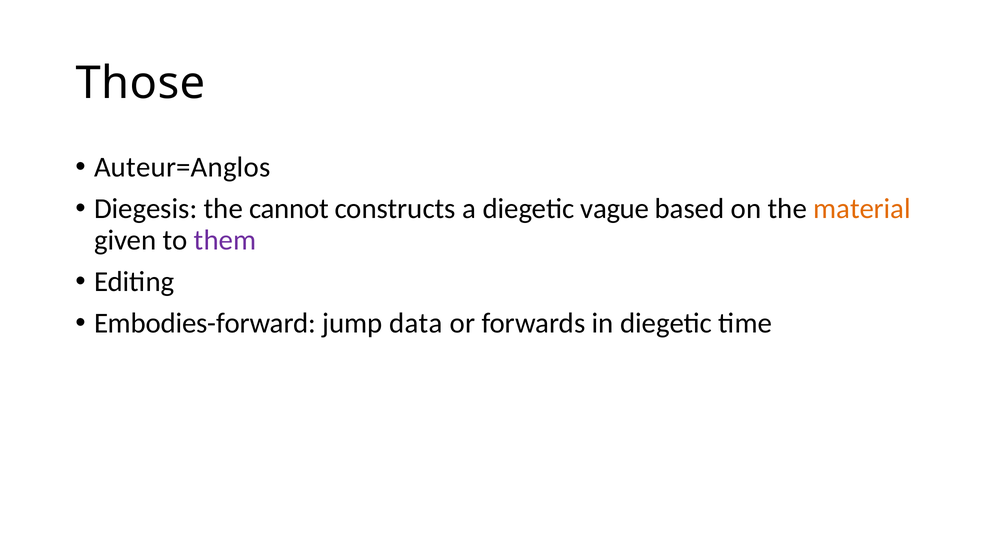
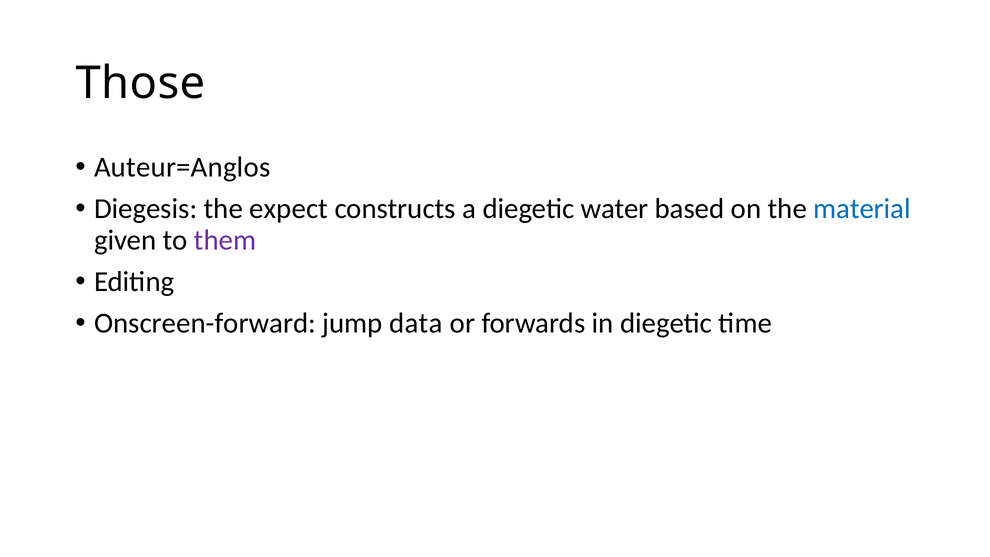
cannot: cannot -> expect
vague: vague -> water
material colour: orange -> blue
Embodies-forward: Embodies-forward -> Onscreen-forward
